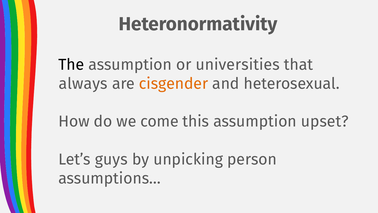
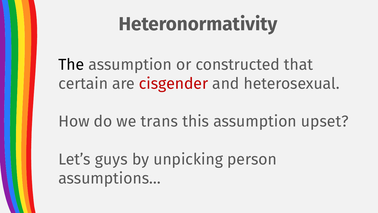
universities: universities -> constructed
always: always -> certain
cisgender colour: orange -> red
come: come -> trans
